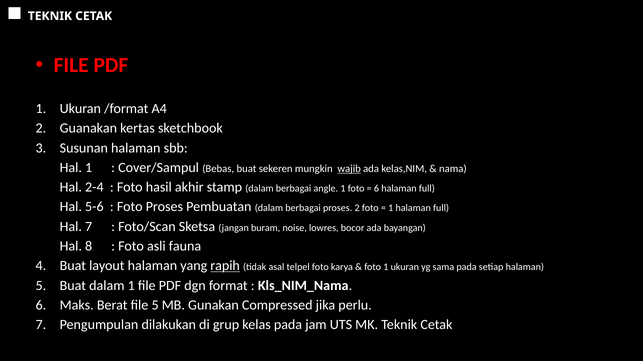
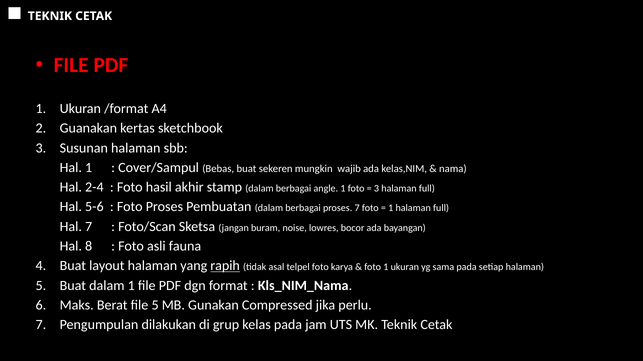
wajib underline: present -> none
6 at (377, 189): 6 -> 3
proses 2: 2 -> 7
